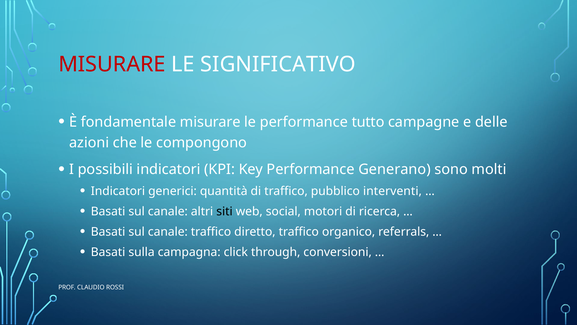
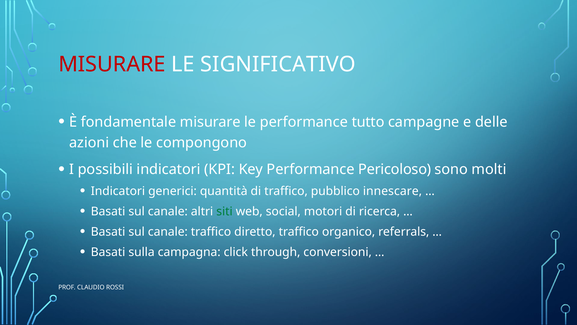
Generano: Generano -> Pericoloso
interventi: interventi -> innescare
siti colour: black -> green
